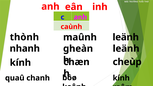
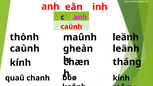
nhanh at (25, 49): nhanh -> caùnh
cheùp: cheùp -> tháng
